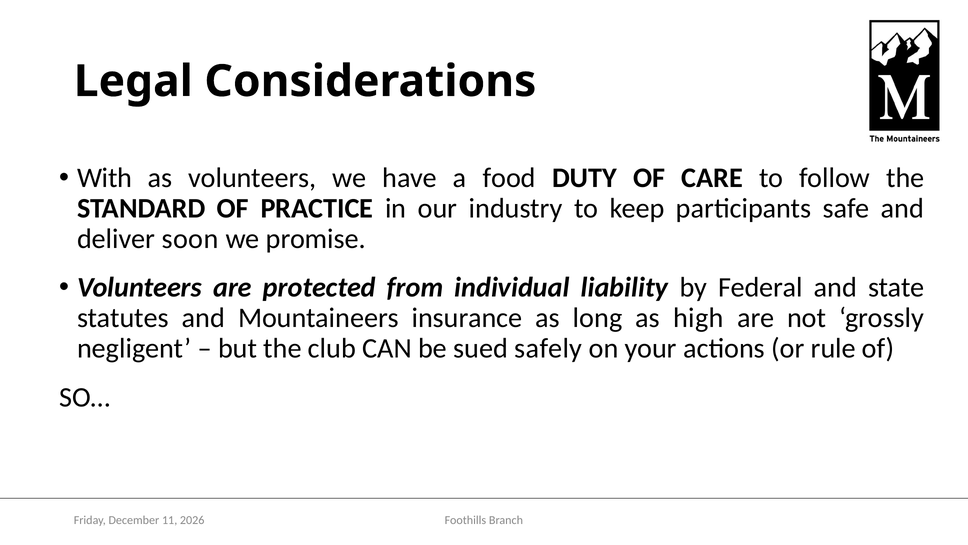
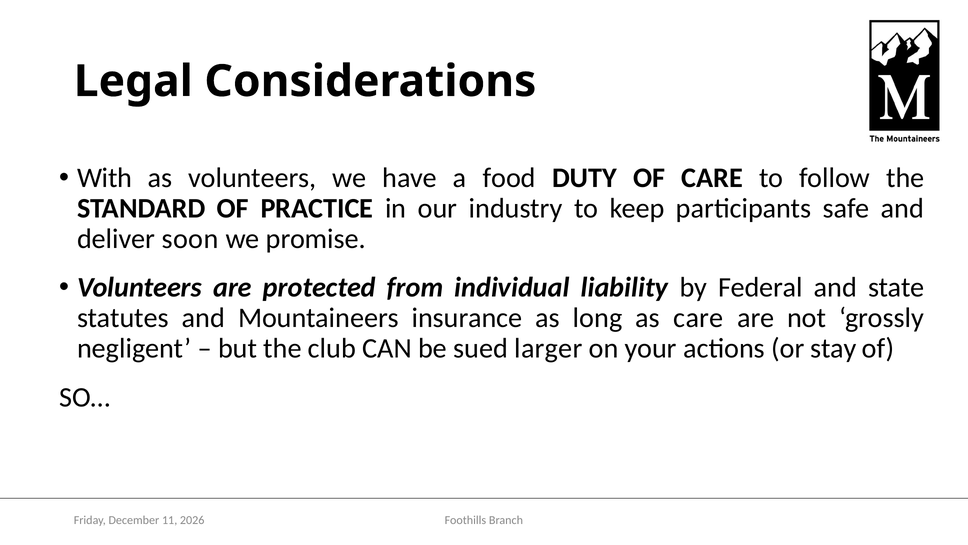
as high: high -> care
safely: safely -> larger
rule: rule -> stay
